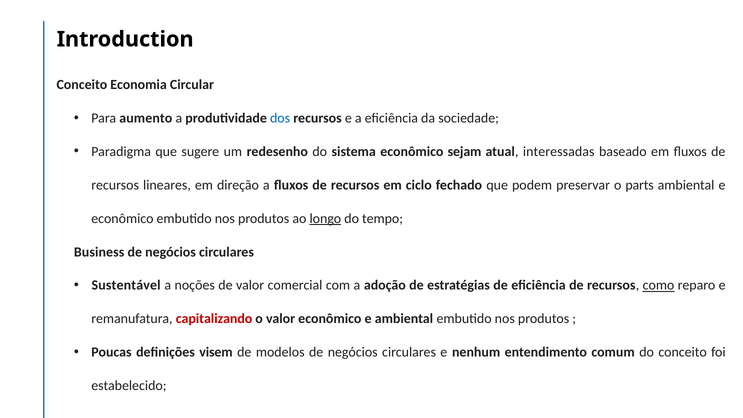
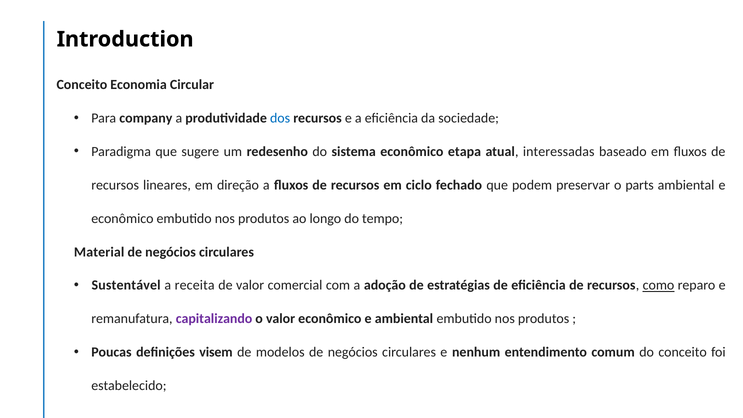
aumento: aumento -> company
sejam: sejam -> etapa
longo underline: present -> none
Business: Business -> Material
noções: noções -> receita
capitalizando colour: red -> purple
